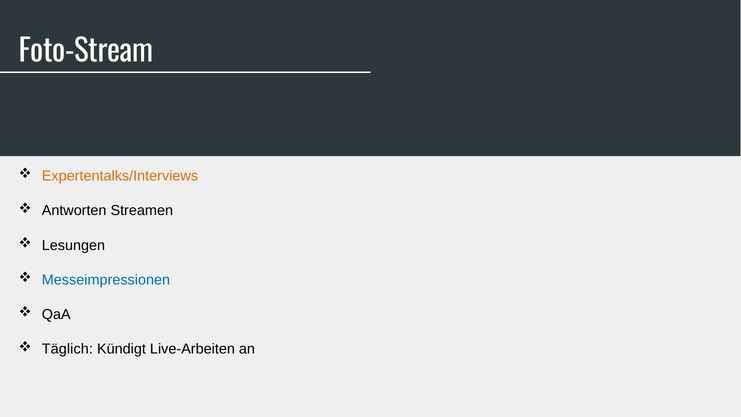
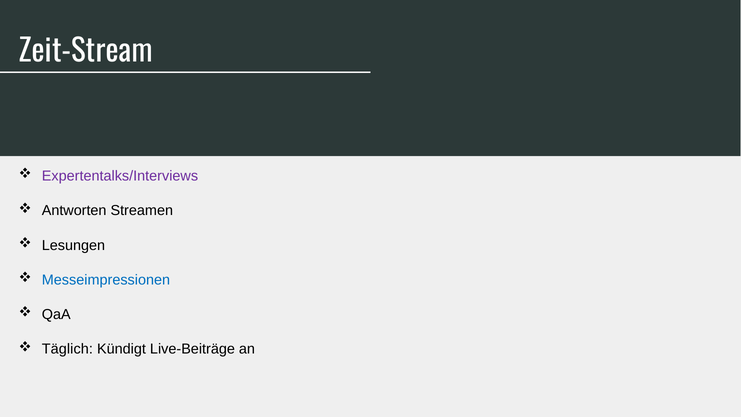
Foto-Stream: Foto-Stream -> Zeit-Stream
Expertentalks/Interviews colour: orange -> purple
Live-Arbeiten: Live-Arbeiten -> Live-Beiträge
